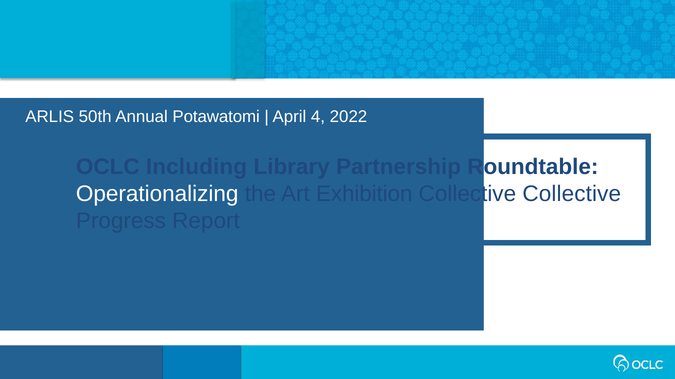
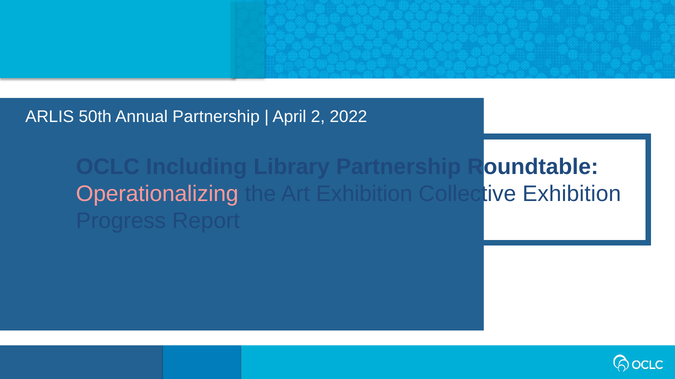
Annual Potawatomi: Potawatomi -> Partnership
4: 4 -> 2
Operationalizing colour: white -> pink
Collective Collective: Collective -> Exhibition
